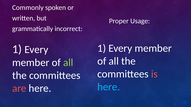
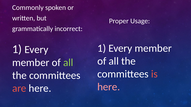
here at (109, 87) colour: light blue -> pink
